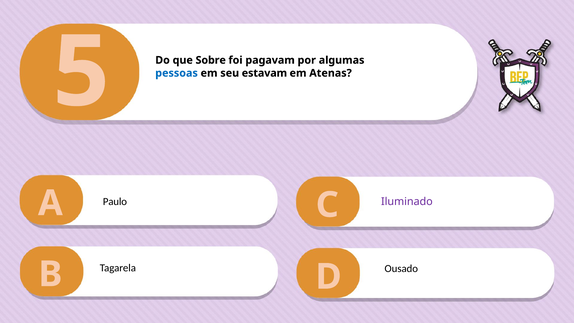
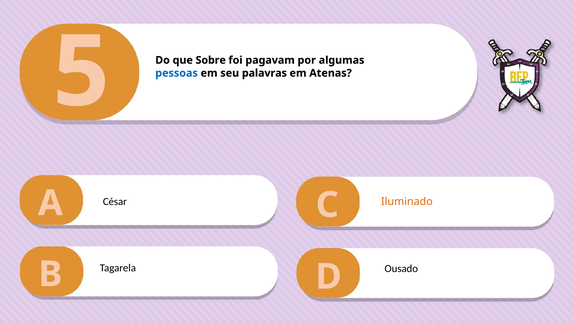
estavam: estavam -> palavras
Paulo: Paulo -> César
Iluminado colour: purple -> orange
